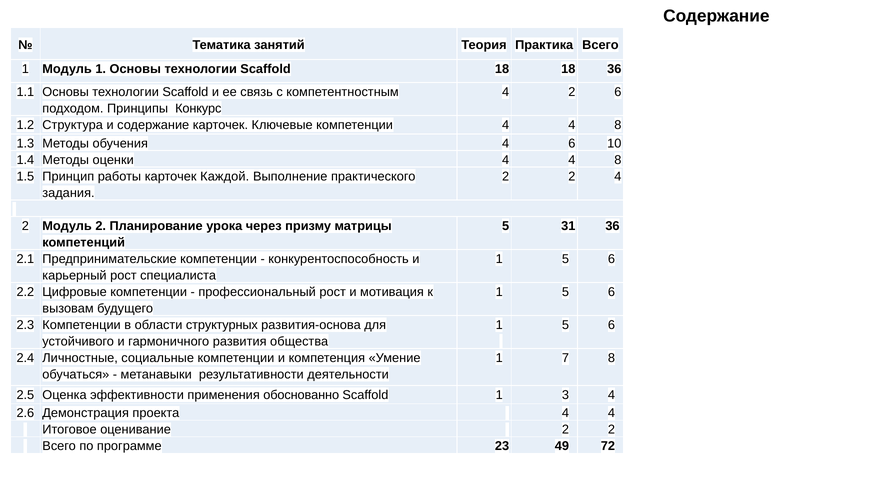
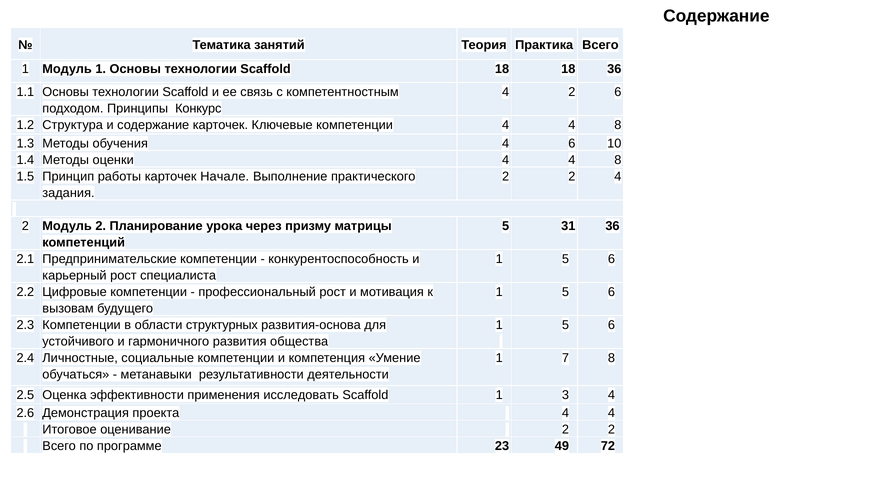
Каждой: Каждой -> Начале
обоснованно: обоснованно -> исследовать
